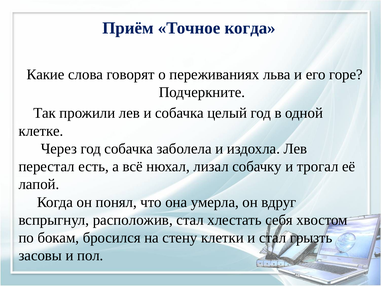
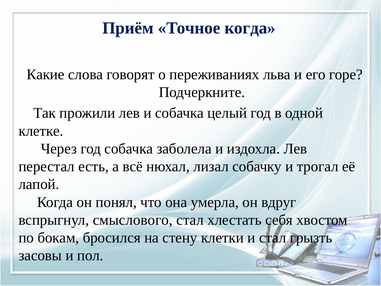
расположив: расположив -> смыслового
